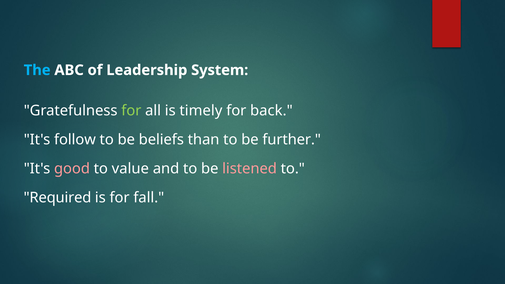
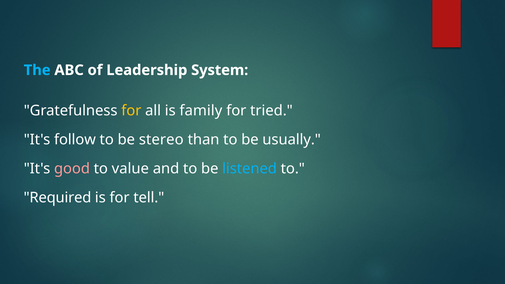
for at (131, 111) colour: light green -> yellow
timely: timely -> family
back: back -> tried
beliefs: beliefs -> stereo
further: further -> usually
listened colour: pink -> light blue
fall: fall -> tell
